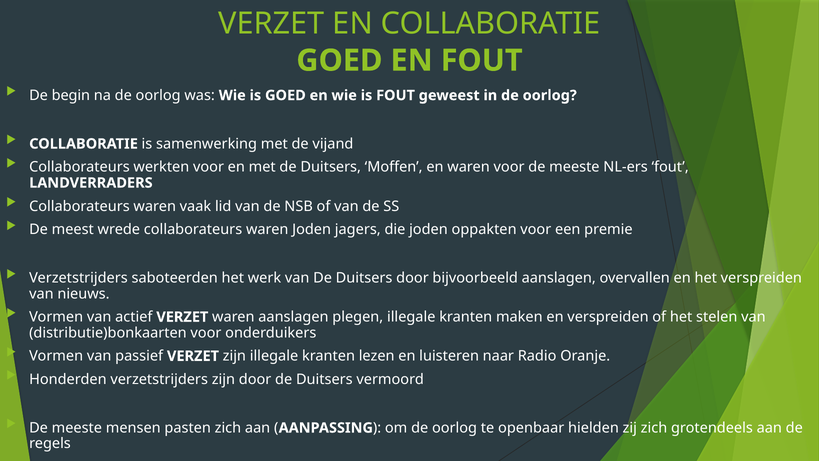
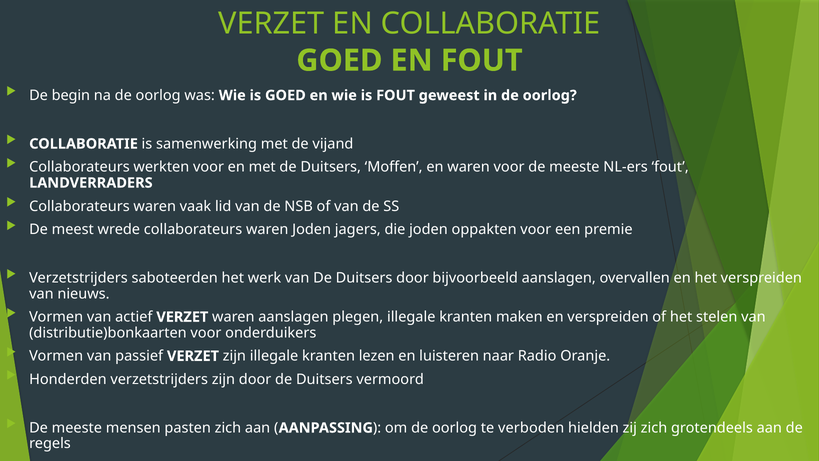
openbaar: openbaar -> verboden
